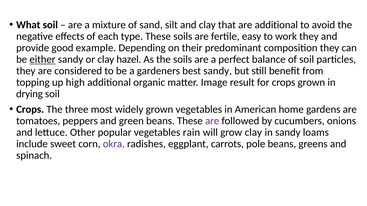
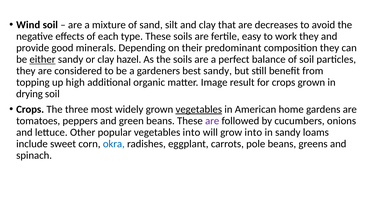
What: What -> Wind
are additional: additional -> decreases
example: example -> minerals
vegetables at (199, 110) underline: none -> present
vegetables rain: rain -> into
grow clay: clay -> into
okra colour: purple -> blue
